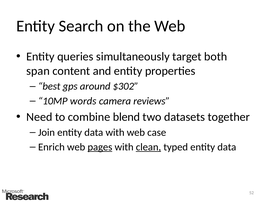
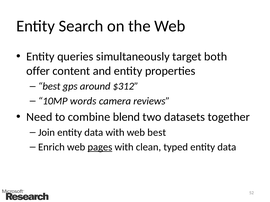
span: span -> offer
$302: $302 -> $312
web case: case -> best
clean underline: present -> none
